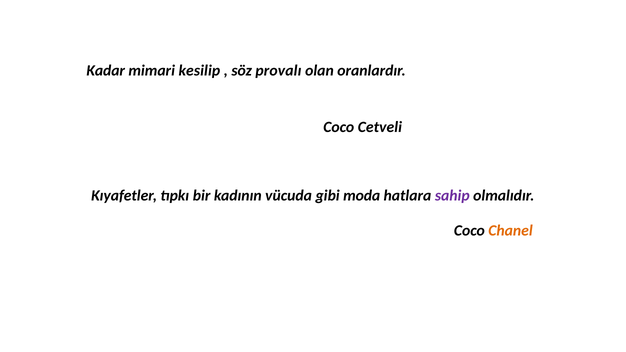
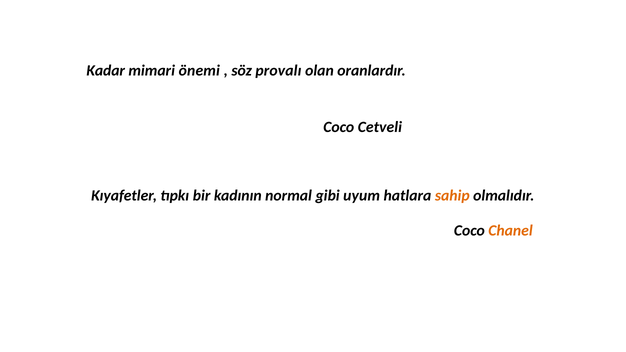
kesilip: kesilip -> önemi
vücuda: vücuda -> normal
moda: moda -> uyum
sahip colour: purple -> orange
